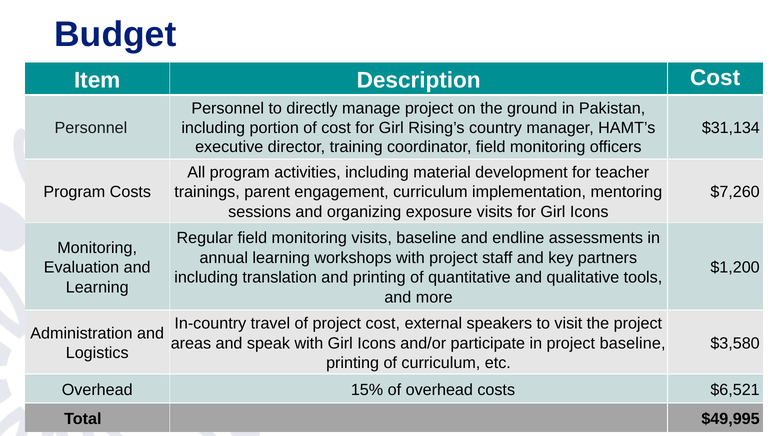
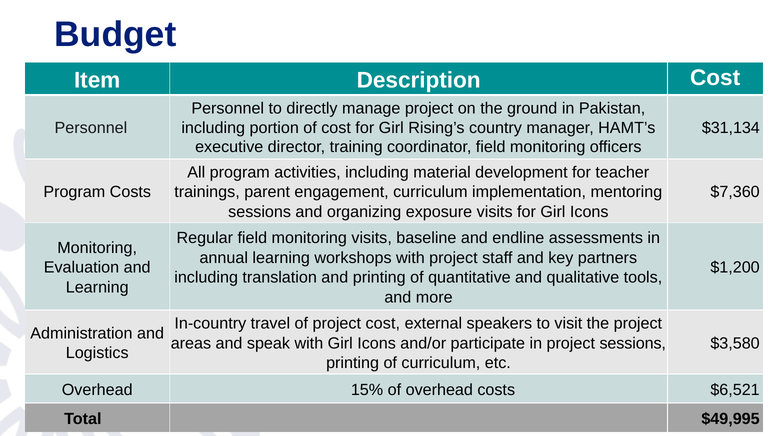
$7,260: $7,260 -> $7,360
project baseline: baseline -> sessions
